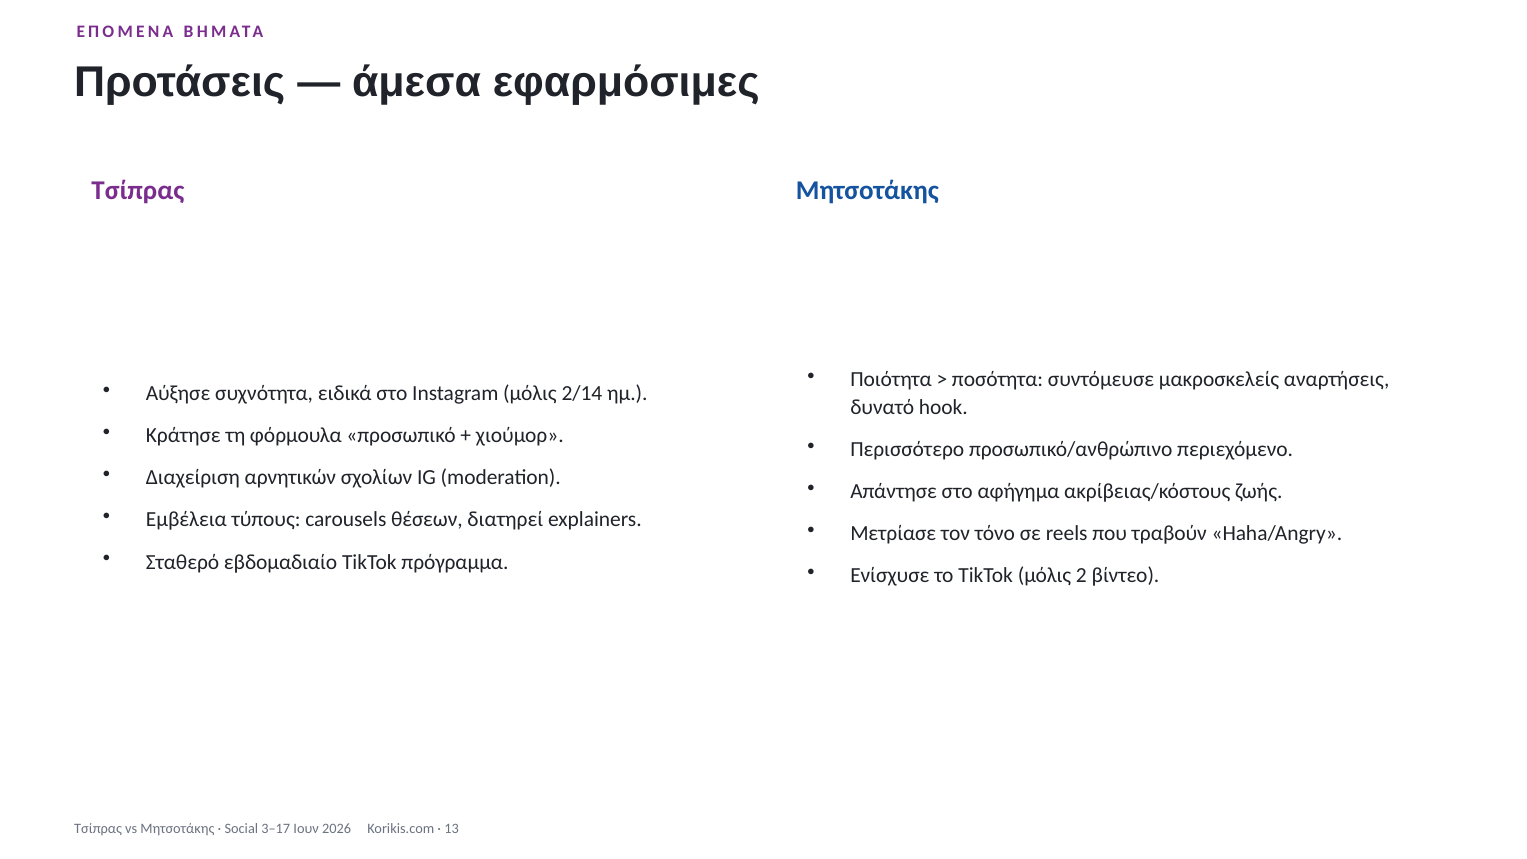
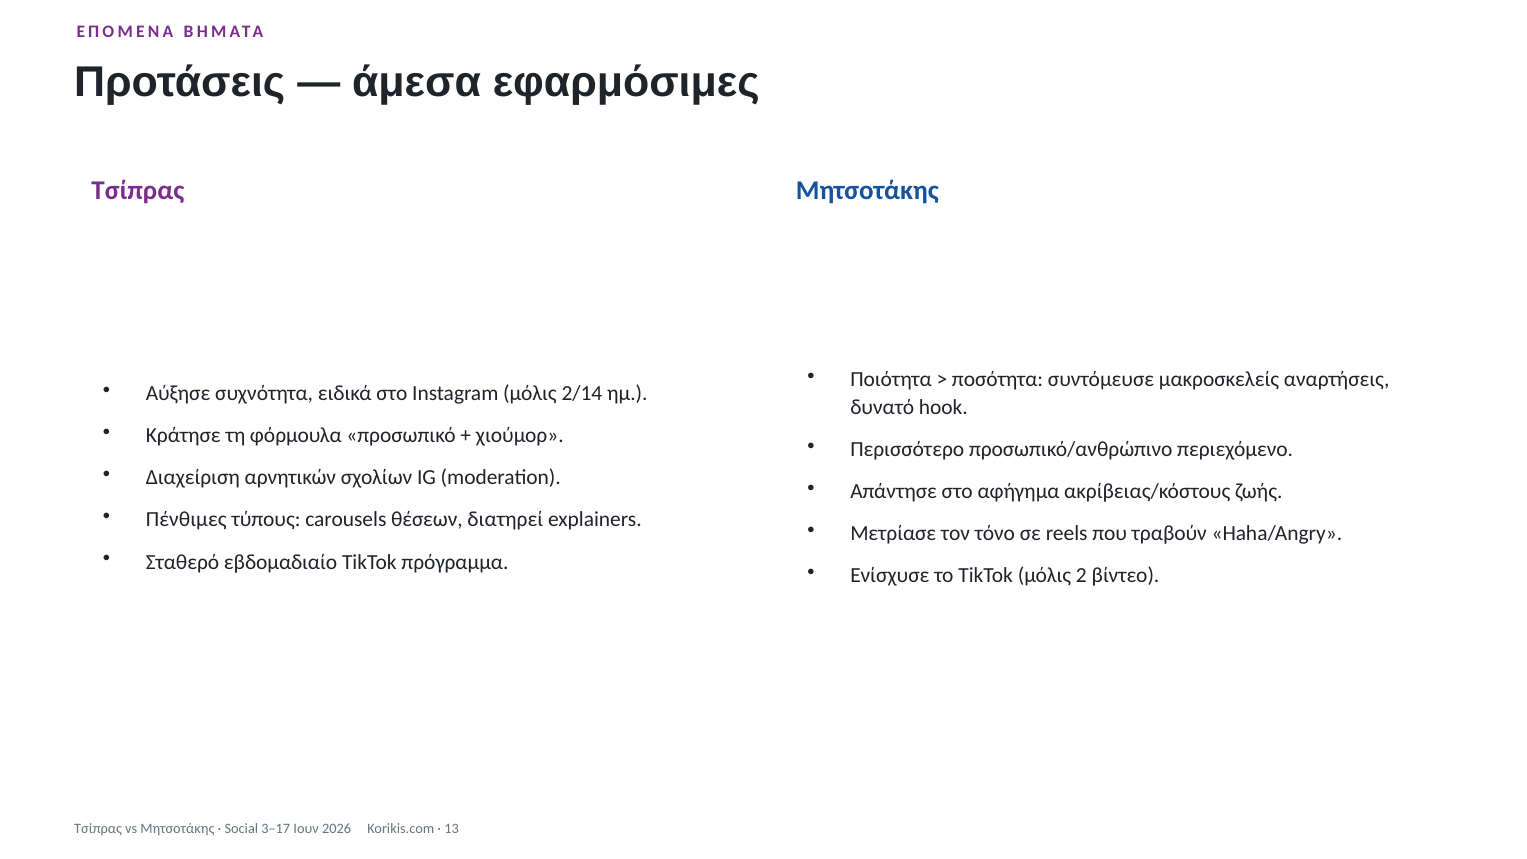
Εμβέλεια: Εμβέλεια -> Πένθιμες
